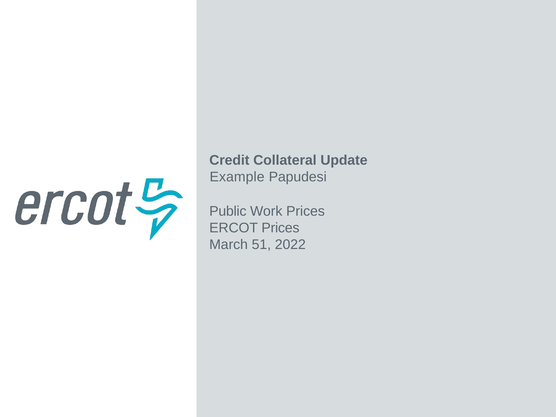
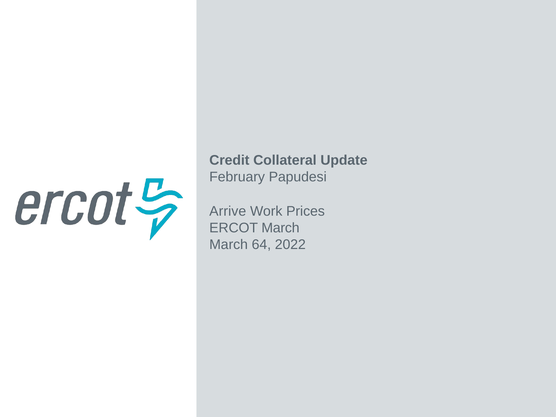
Example: Example -> February
Public: Public -> Arrive
ERCOT Prices: Prices -> March
51: 51 -> 64
